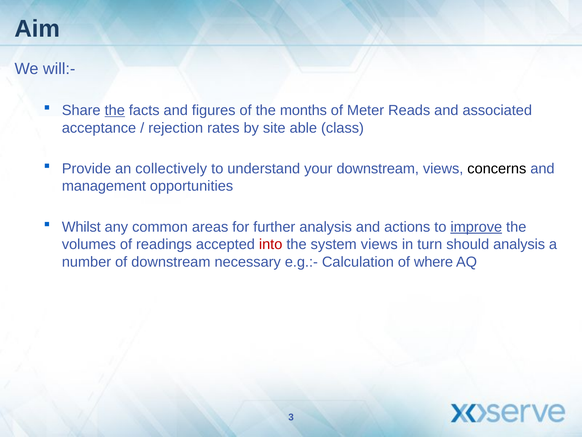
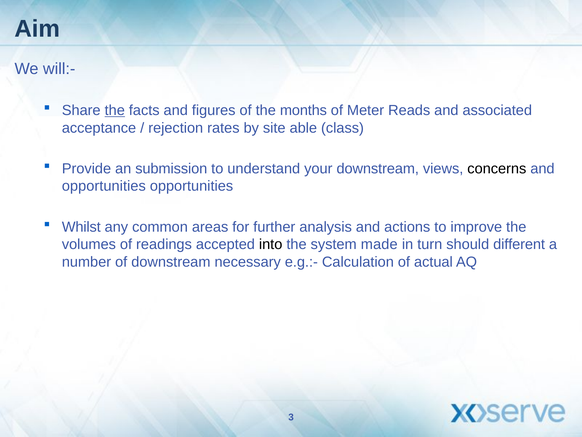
collectively: collectively -> submission
management at (104, 186): management -> opportunities
improve underline: present -> none
into colour: red -> black
system views: views -> made
should analysis: analysis -> different
where: where -> actual
